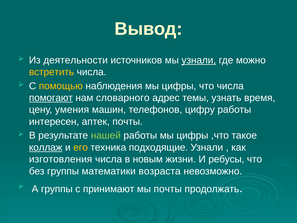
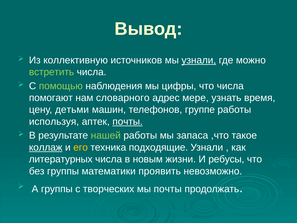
деятельности: деятельности -> коллективную
встретить colour: yellow -> light green
помощью colour: yellow -> light green
помогают underline: present -> none
темы: темы -> мере
умения: умения -> детьми
цифру: цифру -> группе
интересен: интересен -> используя
почты at (128, 121) underline: none -> present
работы мы цифры: цифры -> запаса
изготовления: изготовления -> литературных
возраста: возраста -> проявить
принимают: принимают -> творческих
